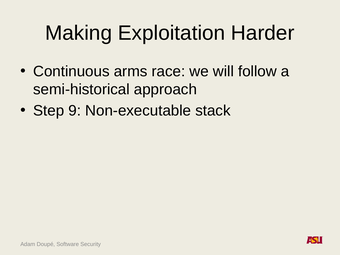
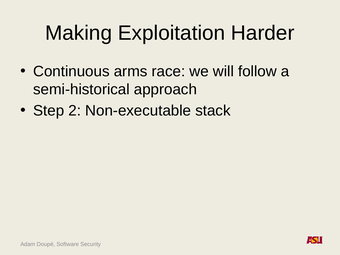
9: 9 -> 2
